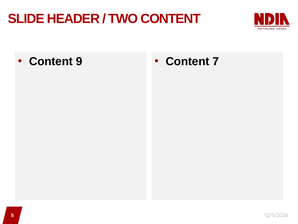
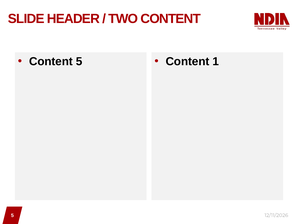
Content 9: 9 -> 5
7: 7 -> 1
